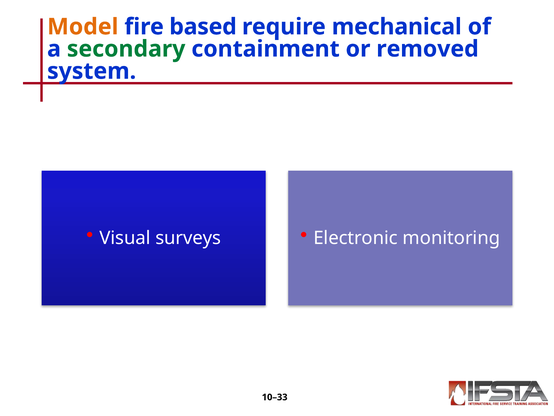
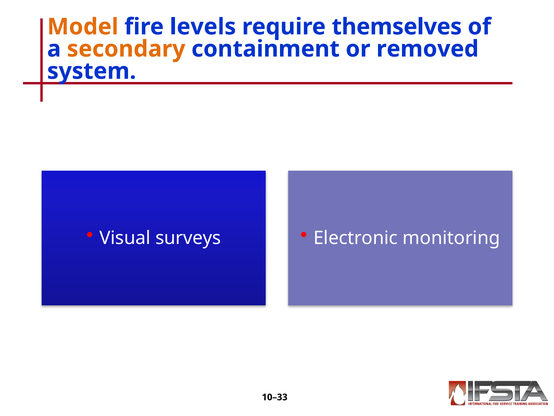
based: based -> levels
mechanical: mechanical -> themselves
secondary colour: green -> orange
